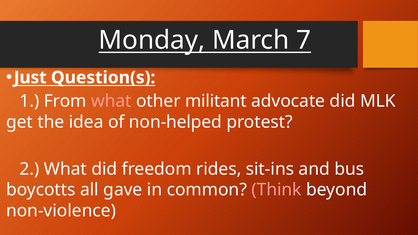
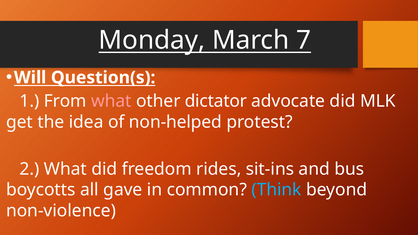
Just: Just -> Will
militant: militant -> dictator
Think colour: pink -> light blue
